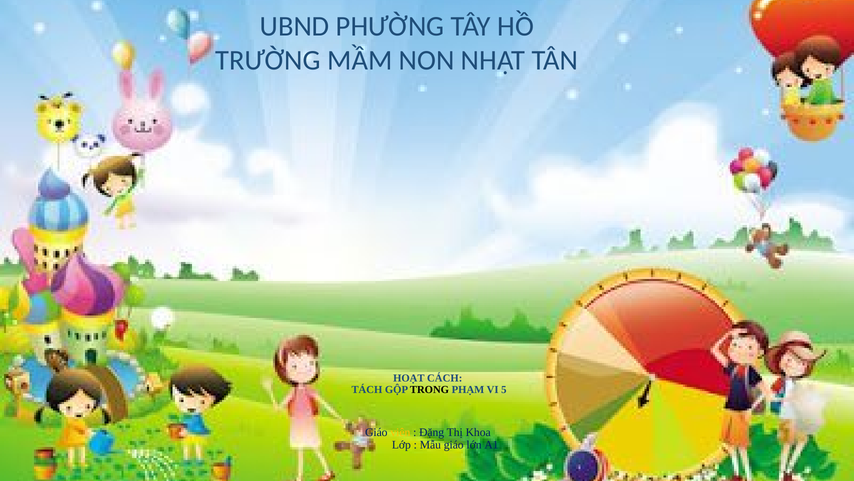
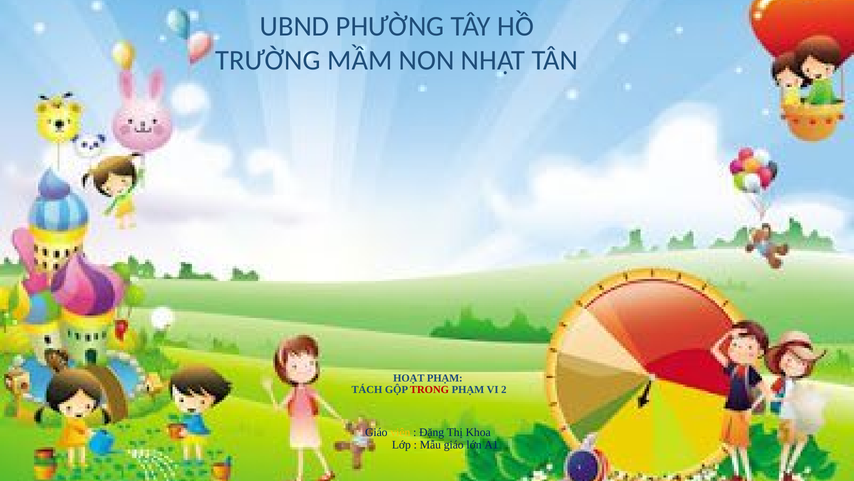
HOẠT CÁCH: CÁCH -> PHẠM
TRONG colour: black -> red
5: 5 -> 2
